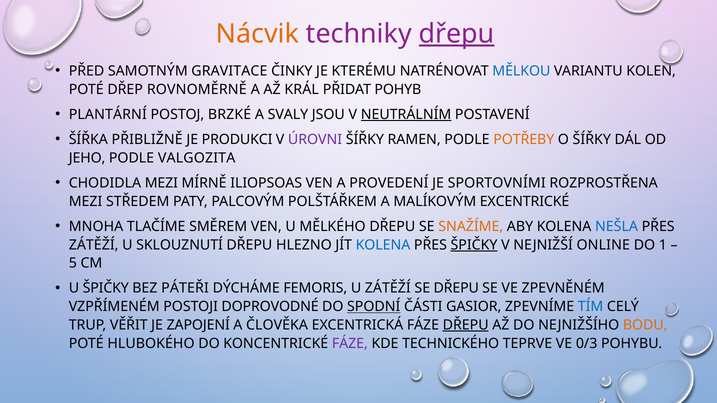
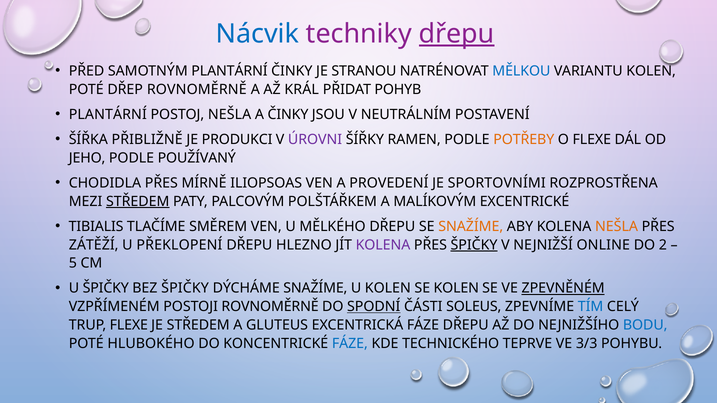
Nácvik colour: orange -> blue
SAMOTNÝM GRAVITACE: GRAVITACE -> PLANTÁRNÍ
KTERÉMU: KTERÉMU -> STRANOU
POSTOJ BRZKÉ: BRZKÉ -> NEŠLA
A SVALY: SVALY -> ČINKY
NEUTRÁLNÍM underline: present -> none
O ŠÍŘKY: ŠÍŘKY -> FLEXE
VALGOZITA: VALGOZITA -> POUŽÍVANÝ
CHODIDLA MEZI: MEZI -> PŘES
STŘEDEM at (138, 202) underline: none -> present
MNOHA: MNOHA -> TIBIALIS
NEŠLA at (617, 227) colour: blue -> orange
SKLOUZNUTÍ: SKLOUZNUTÍ -> PŘEKLOPENÍ
KOLENA at (383, 245) colour: blue -> purple
1: 1 -> 2
BEZ PÁTEŘI: PÁTEŘI -> ŠPIČKY
DÝCHÁME FEMORIS: FEMORIS -> SNAŽÍME
U ZÁTĚŽÍ: ZÁTĚŽÍ -> KOLEN
SE DŘEPU: DŘEPU -> KOLEN
ZPEVNĚNÉM underline: none -> present
POSTOJI DOPROVODNÉ: DOPROVODNÉ -> ROVNOMĚRNĚ
GASIOR: GASIOR -> SOLEUS
TRUP VĚŘIT: VĚŘIT -> FLEXE
JE ZAPOJENÍ: ZAPOJENÍ -> STŘEDEM
ČLOVĚKA: ČLOVĚKA -> GLUTEUS
DŘEPU at (466, 325) underline: present -> none
BODU colour: orange -> blue
FÁZE at (350, 344) colour: purple -> blue
0/3: 0/3 -> 3/3
